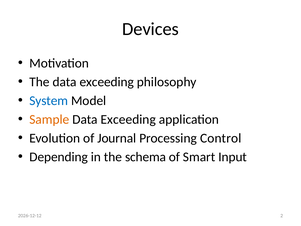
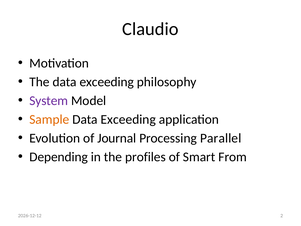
Devices: Devices -> Claudio
System colour: blue -> purple
Control: Control -> Parallel
schema: schema -> profiles
Input: Input -> From
